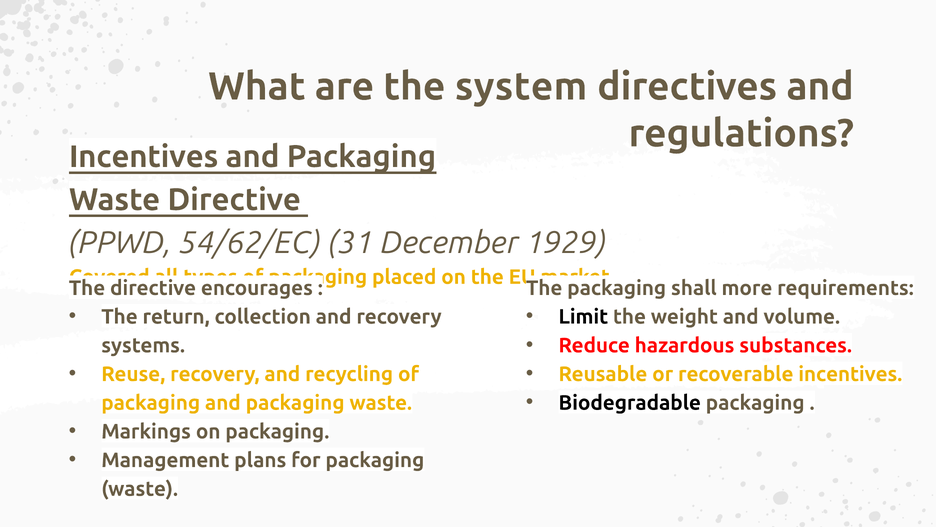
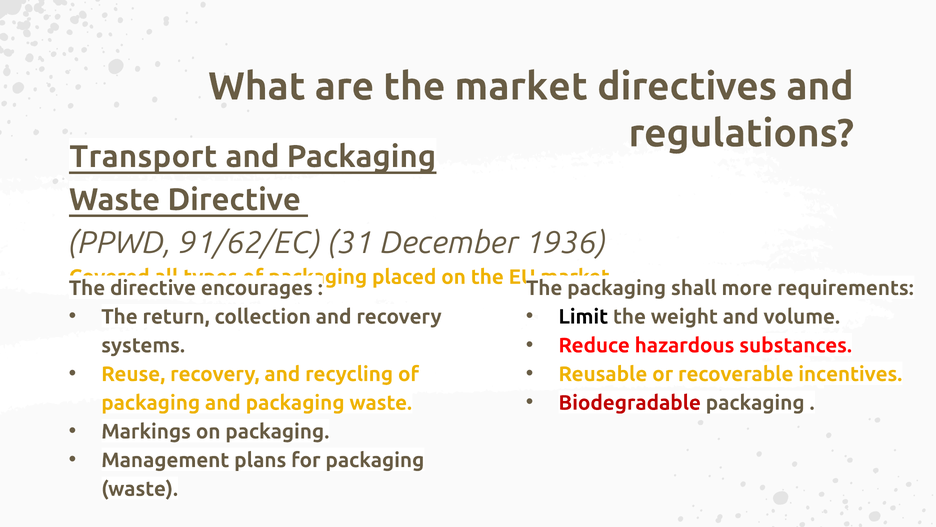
the system: system -> market
Incentives at (144, 156): Incentives -> Transport
54/62/EC: 54/62/EC -> 91/62/EC
1929: 1929 -> 1936
Biodegradable colour: black -> red
